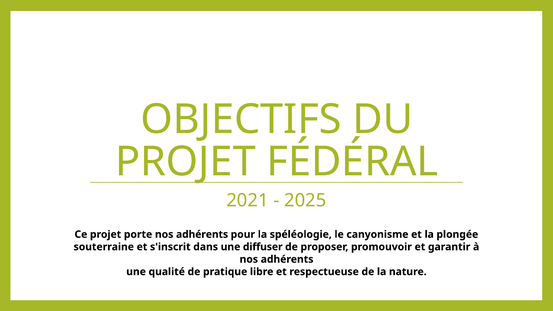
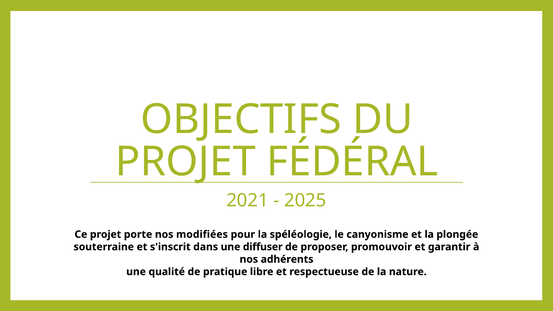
porte nos adhérents: adhérents -> modifiées
